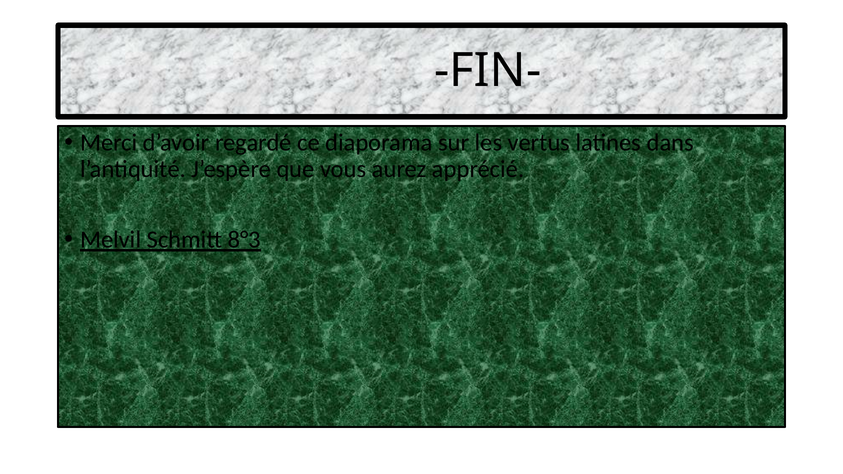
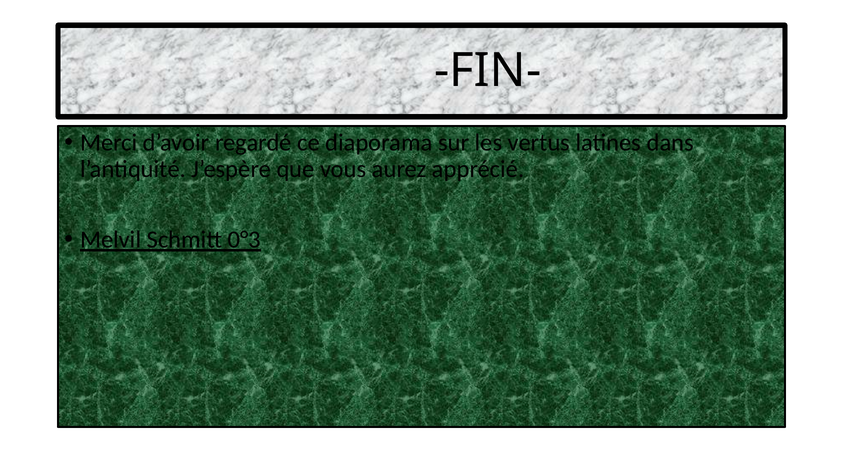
8°3: 8°3 -> 0°3
